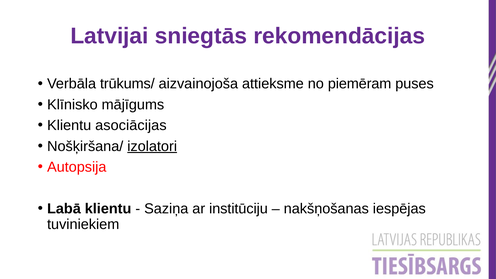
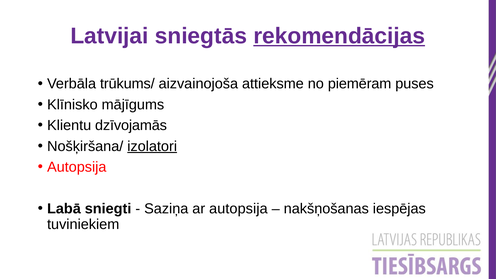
rekomendācijas underline: none -> present
asociācijas: asociācijas -> dzīvojamās
Labā klientu: klientu -> sniegti
ar institūciju: institūciju -> autopsija
